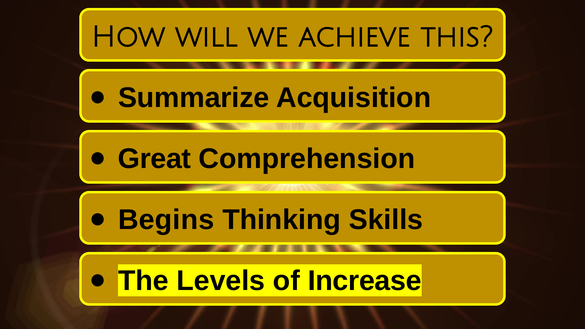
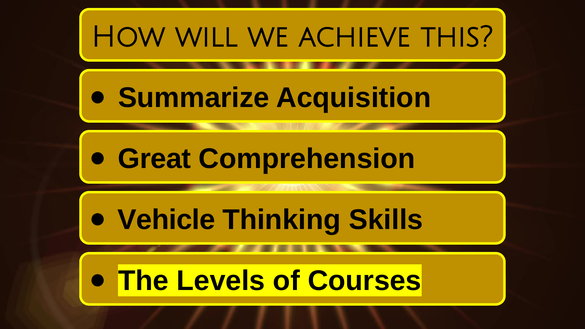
Begins: Begins -> Vehicle
Increase: Increase -> Courses
